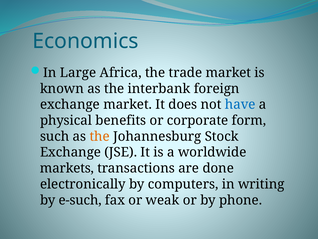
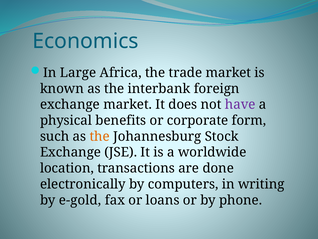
have colour: blue -> purple
markets: markets -> location
e-such: e-such -> e-gold
weak: weak -> loans
